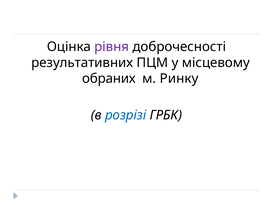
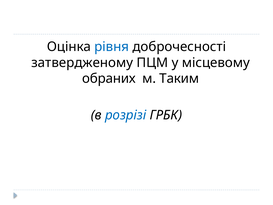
рівня colour: purple -> blue
результативних: результативних -> затвердженому
Ринку: Ринку -> Таким
